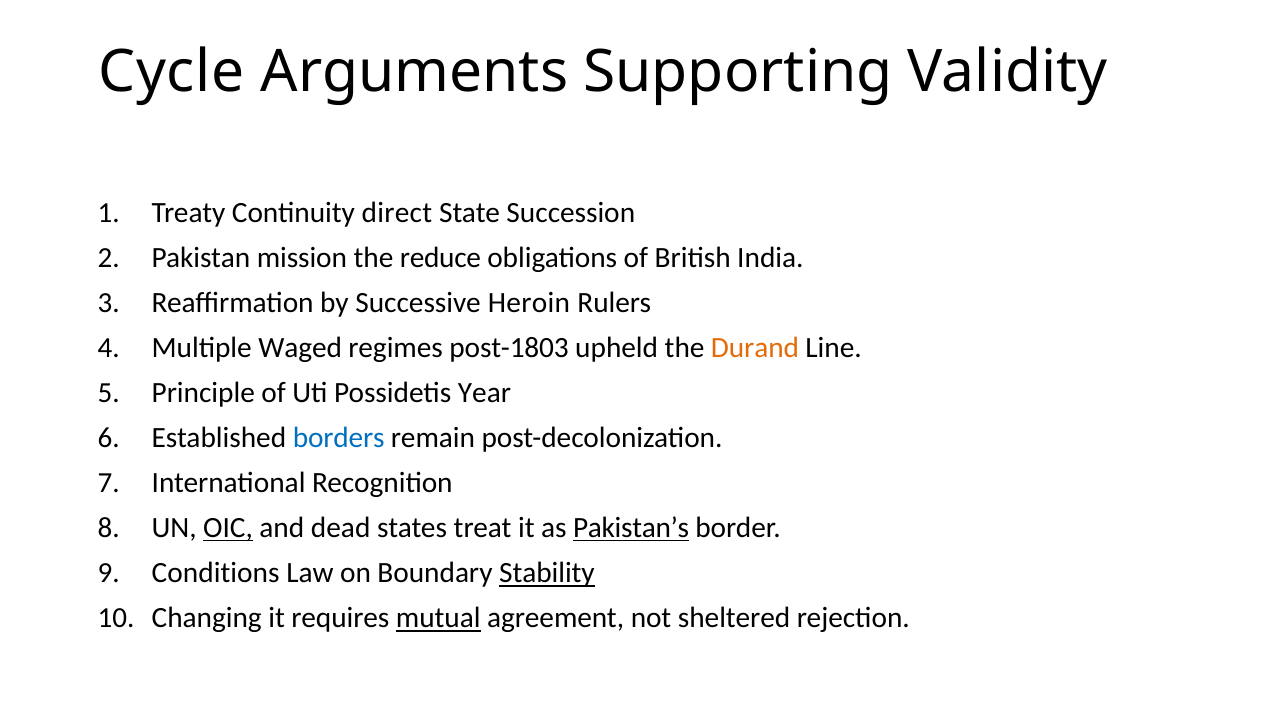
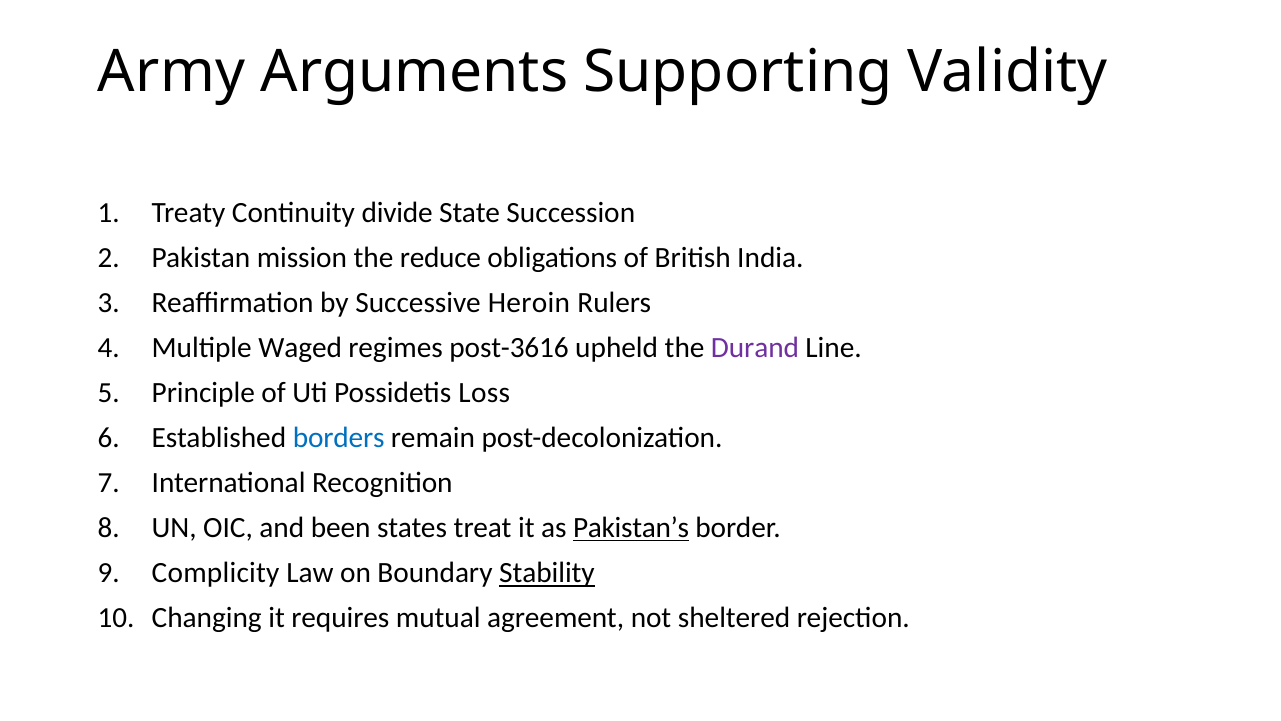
Cycle: Cycle -> Army
direct: direct -> divide
post-1803: post-1803 -> post-3616
Durand colour: orange -> purple
Year: Year -> Loss
OIC underline: present -> none
dead: dead -> been
Conditions: Conditions -> Complicity
mutual underline: present -> none
